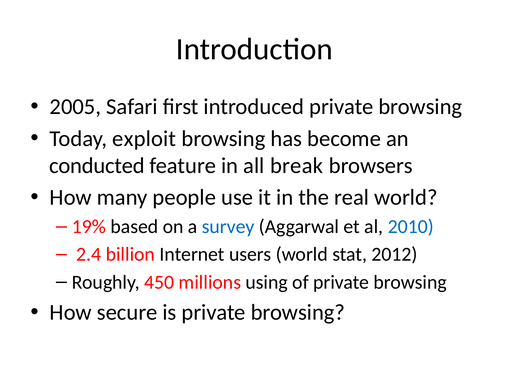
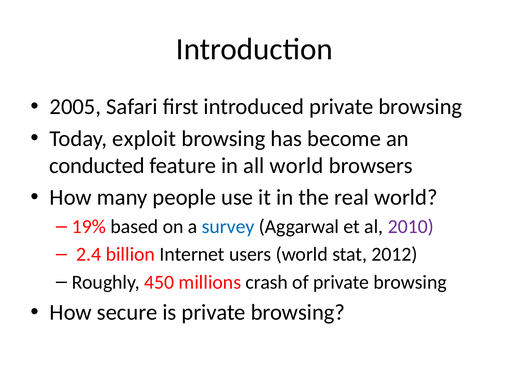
all break: break -> world
2010 colour: blue -> purple
using: using -> crash
